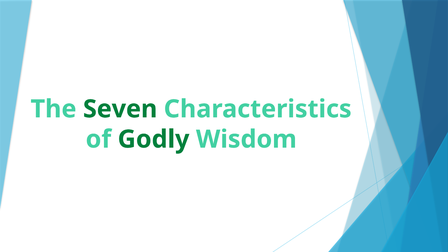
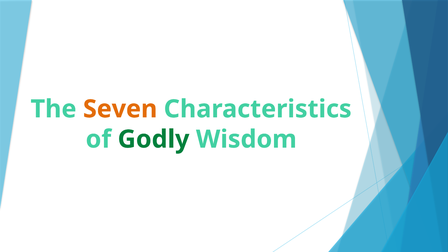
Seven colour: green -> orange
